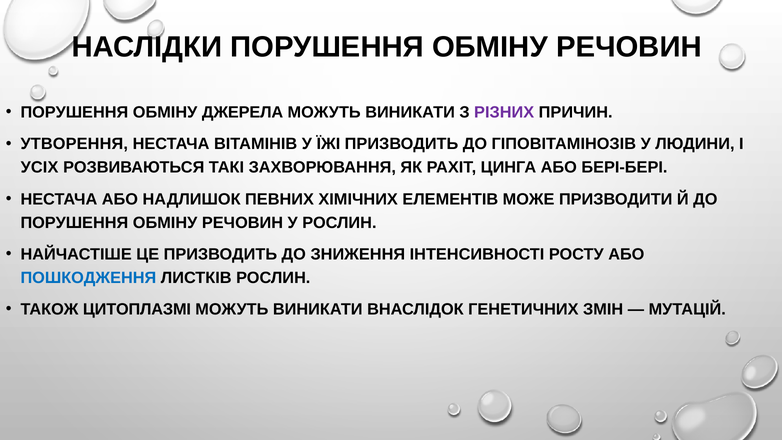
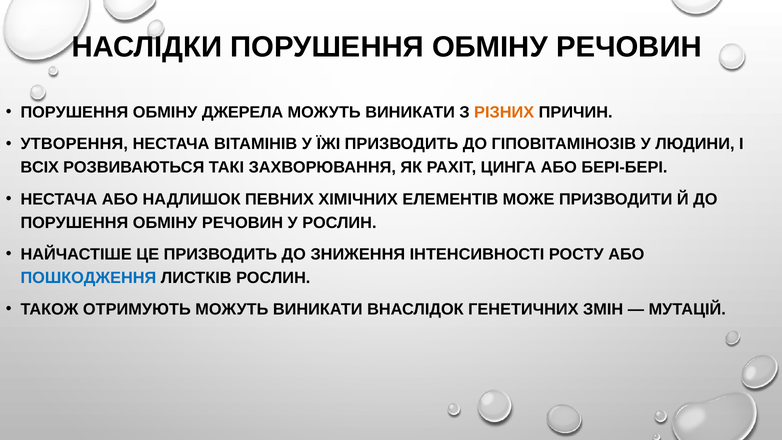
РІЗНИХ colour: purple -> orange
УСІХ: УСІХ -> ВСІХ
ЦИТОПЛАЗМІ: ЦИТОПЛАЗМІ -> ОТРИМУЮТЬ
